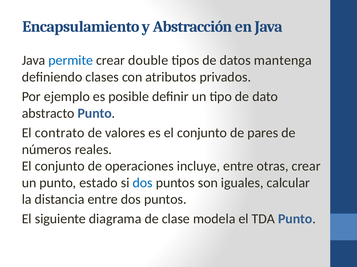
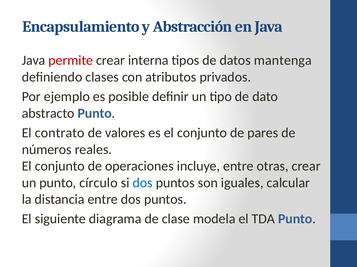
permite colour: blue -> red
double: double -> interna
estado: estado -> círculo
